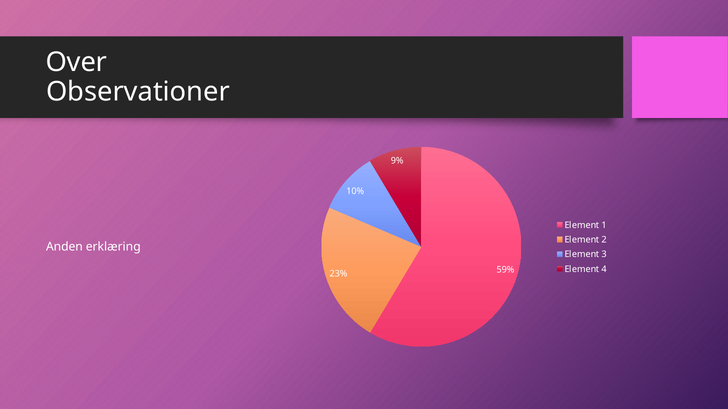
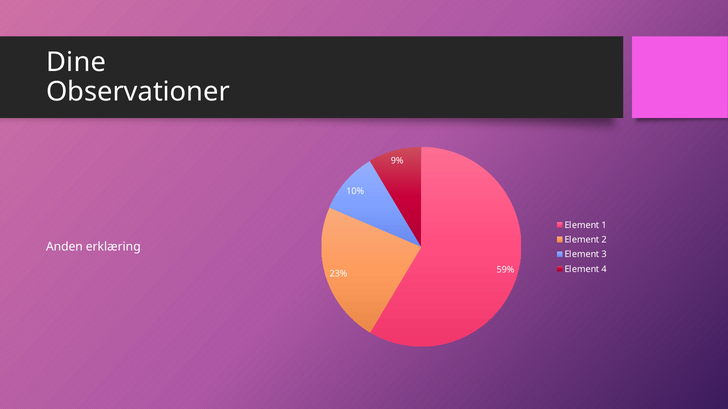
Over: Over -> Dine
